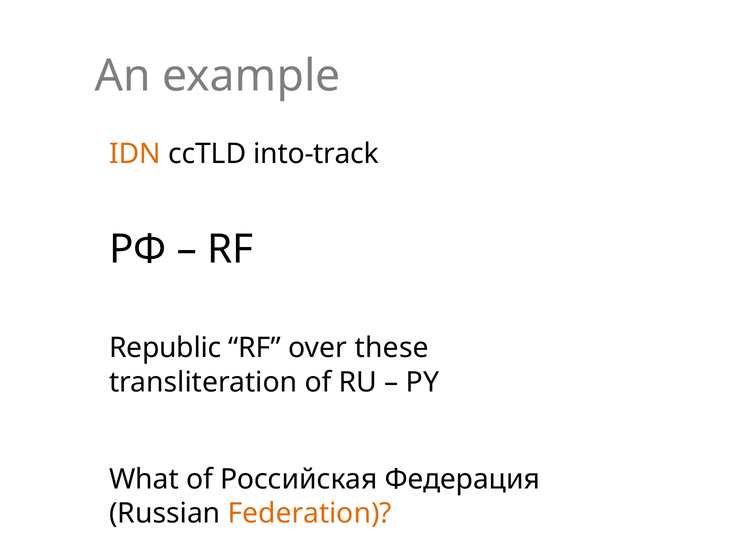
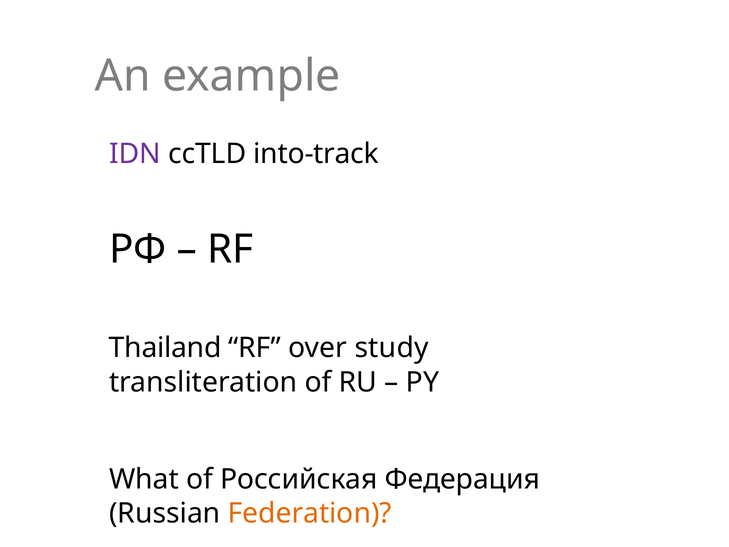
IDN colour: orange -> purple
Republic: Republic -> Thailand
these: these -> study
